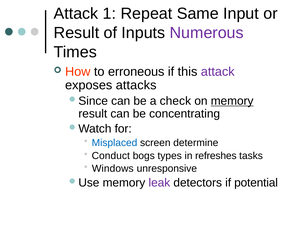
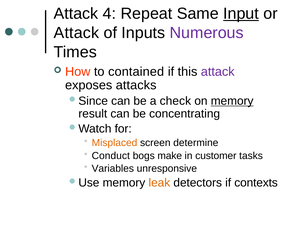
1: 1 -> 4
Input underline: none -> present
Result at (76, 33): Result -> Attack
erroneous: erroneous -> contained
Misplaced colour: blue -> orange
types: types -> make
refreshes: refreshes -> customer
Windows: Windows -> Variables
leak colour: purple -> orange
potential: potential -> contexts
